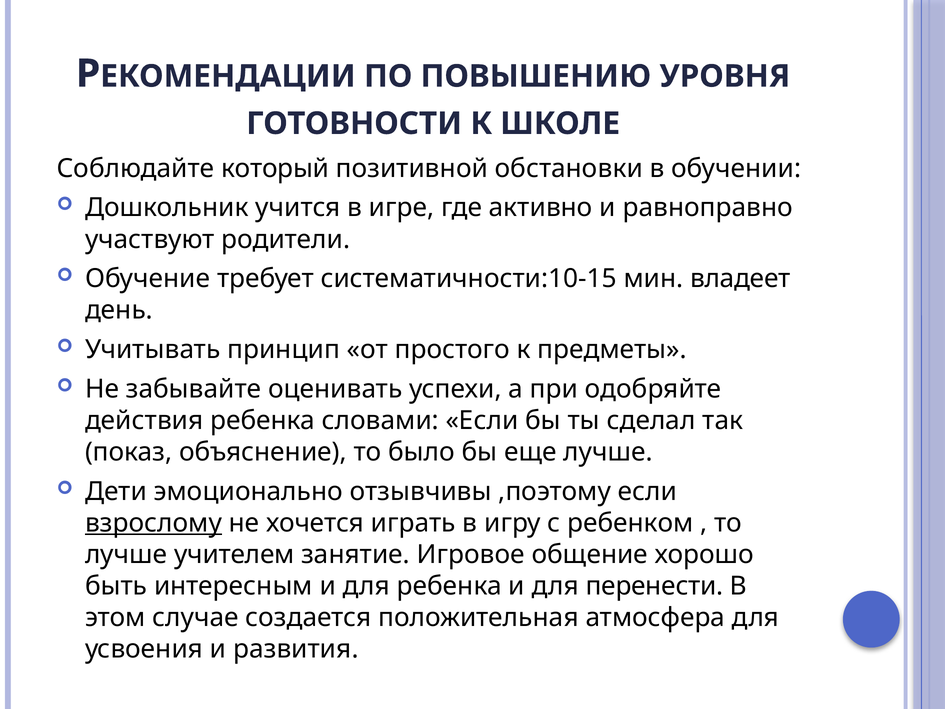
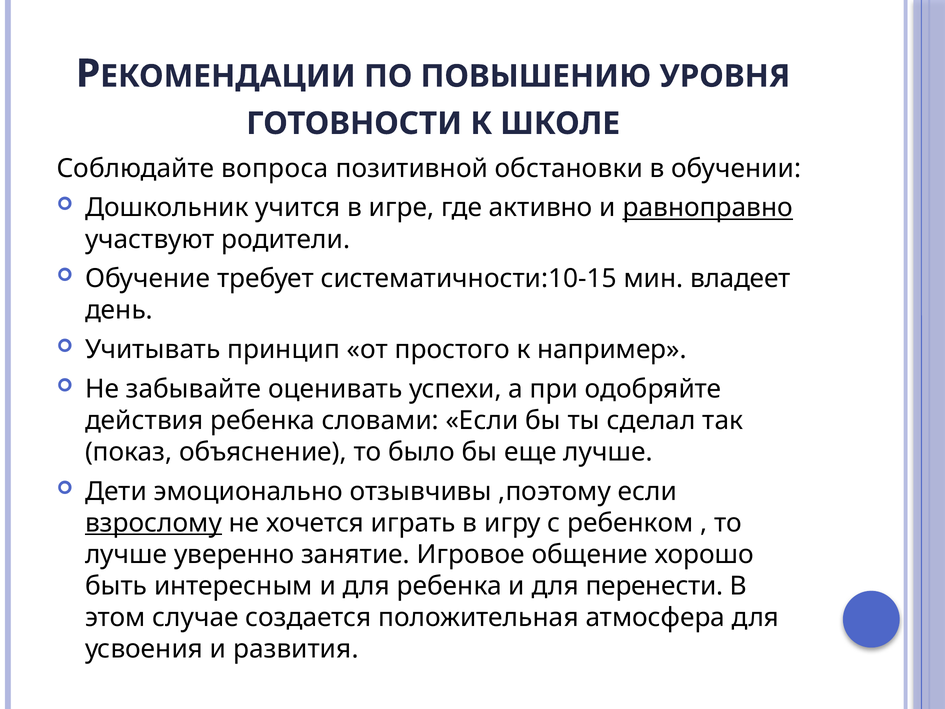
который: который -> вопроса
равноправно underline: none -> present
предметы: предметы -> например
учителем: учителем -> уверенно
